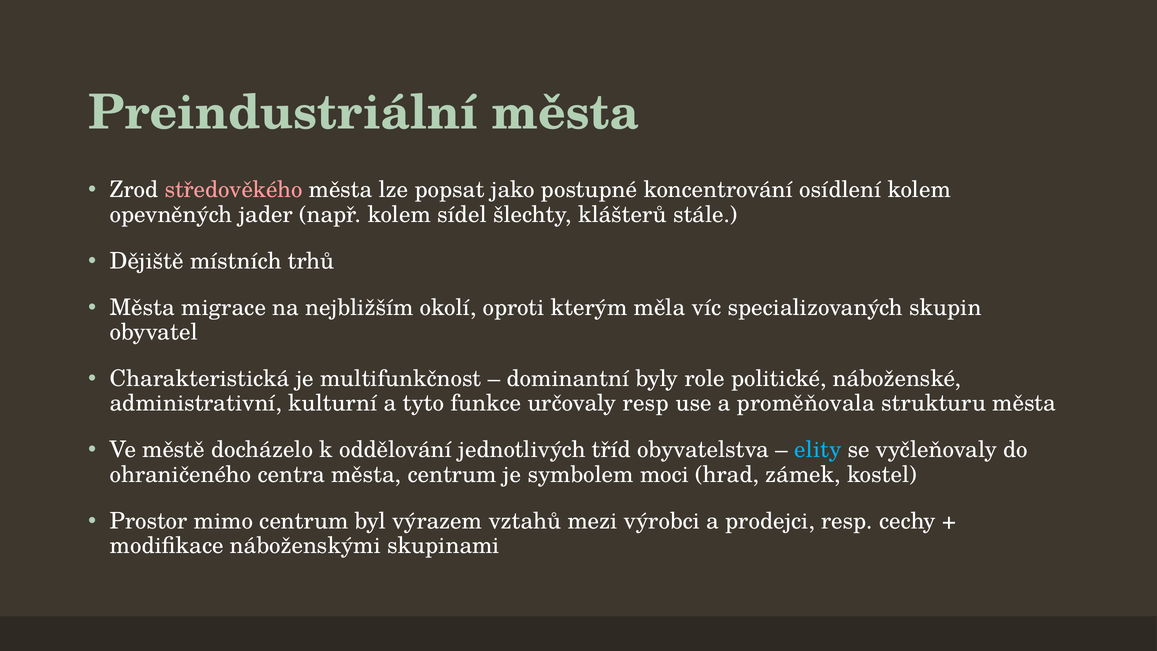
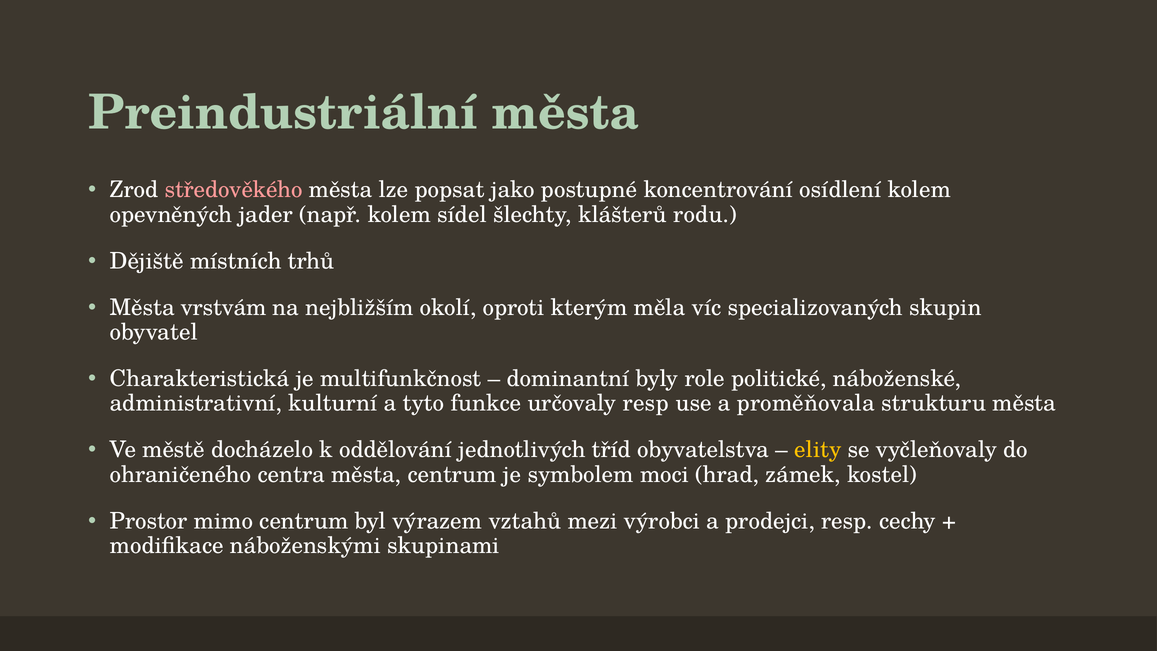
stále: stále -> rodu
migrace: migrace -> vrstvám
elity colour: light blue -> yellow
